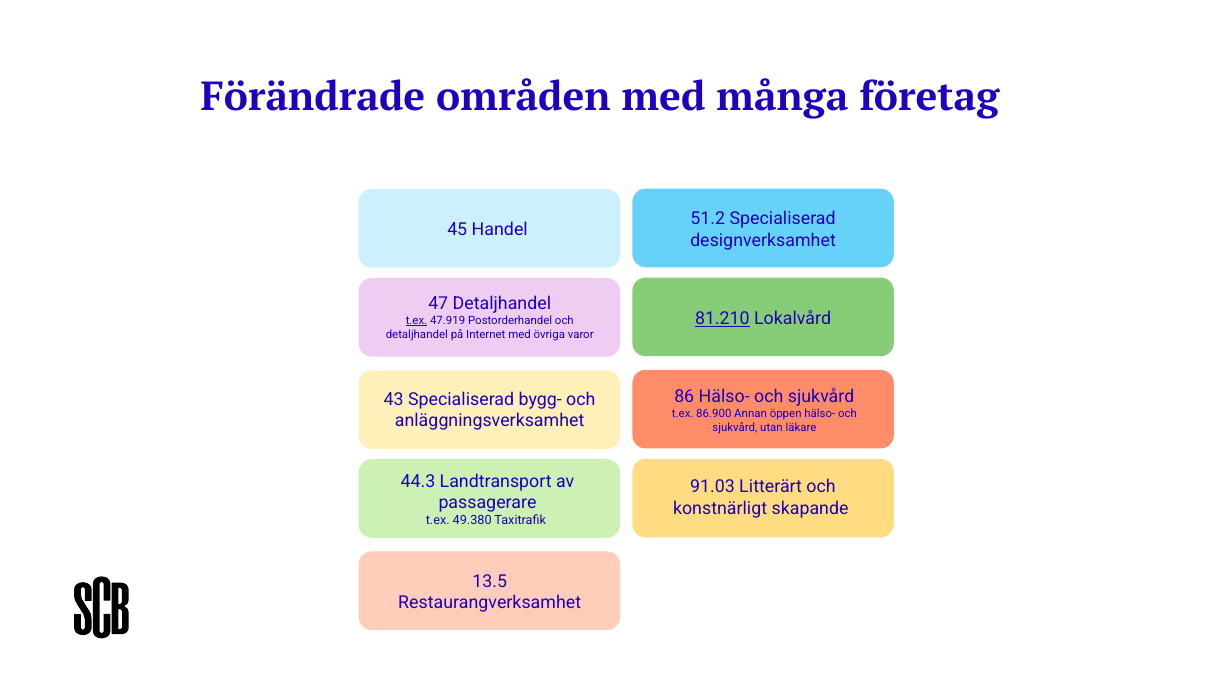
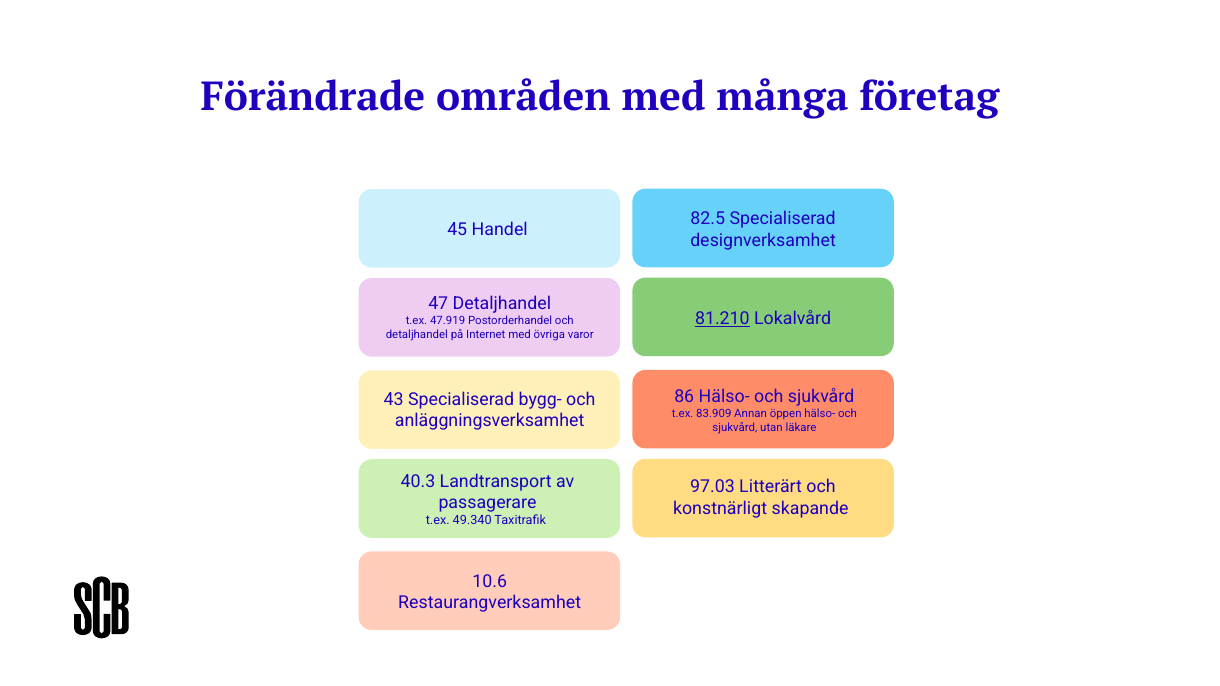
51.2: 51.2 -> 82.5
t.ex at (417, 321) underline: present -> none
86.900: 86.900 -> 83.909
44.3: 44.3 -> 40.3
91.03: 91.03 -> 97.03
49.380: 49.380 -> 49.340
13.5: 13.5 -> 10.6
